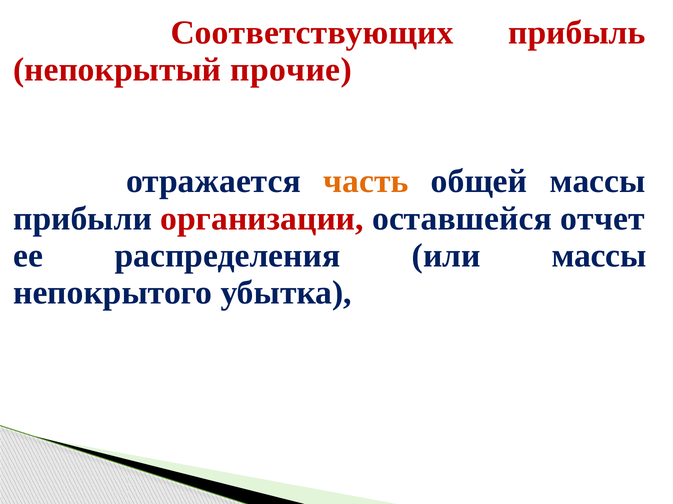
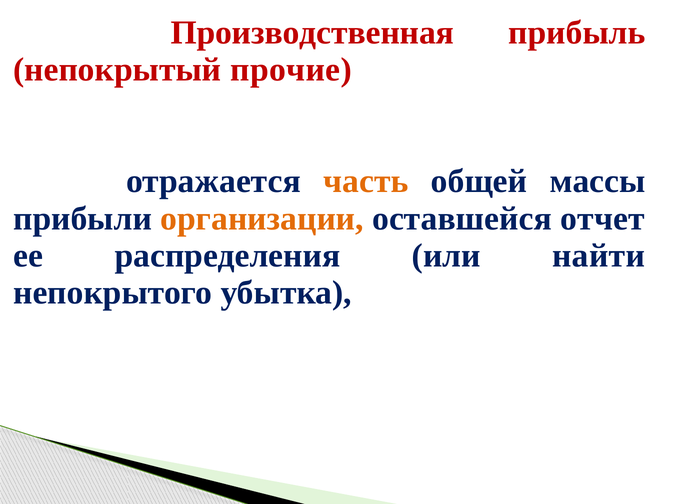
Соответствующих: Соответствующих -> Производственная
организации colour: red -> orange
или массы: массы -> найти
